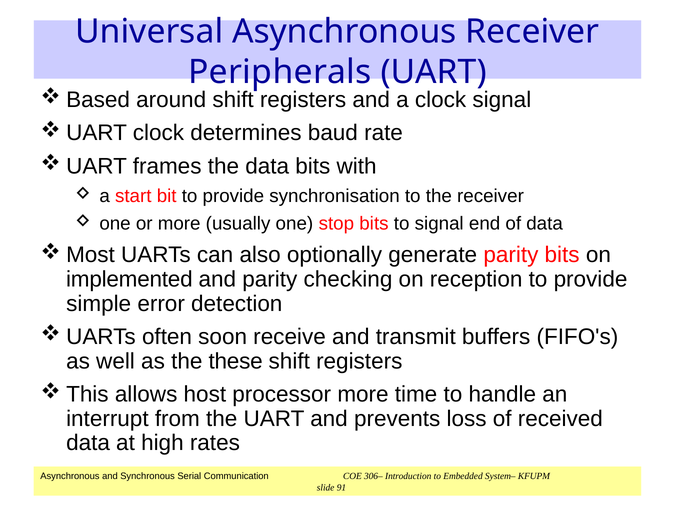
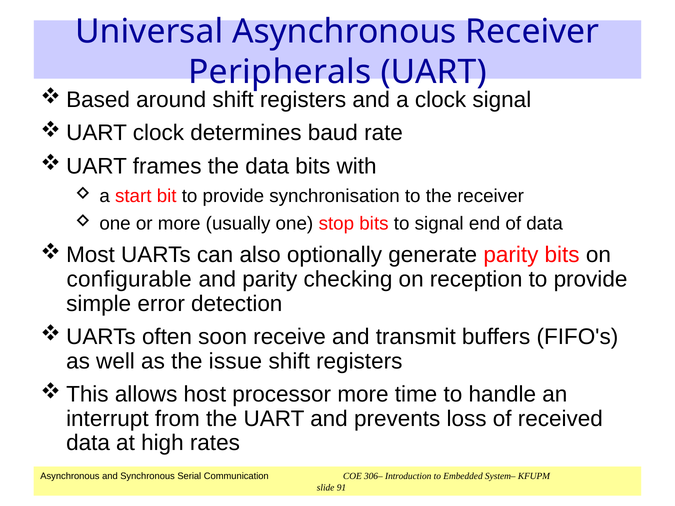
implemented: implemented -> configurable
these: these -> issue
